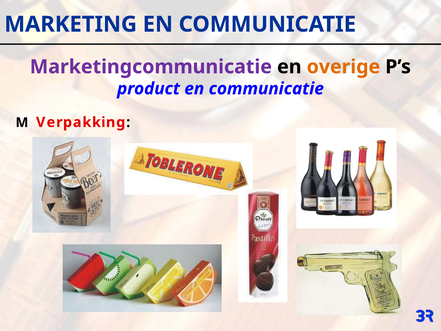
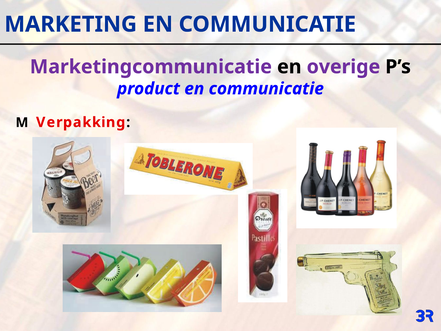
overige colour: orange -> purple
